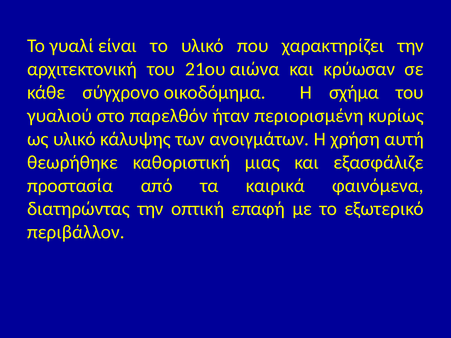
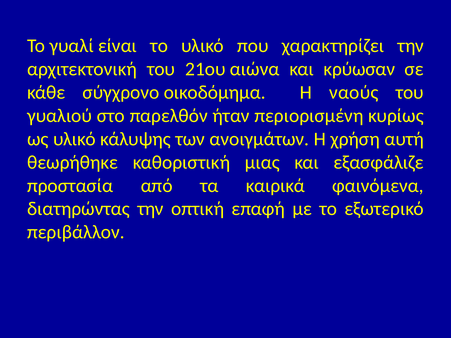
σχήμα: σχήμα -> ναούς
